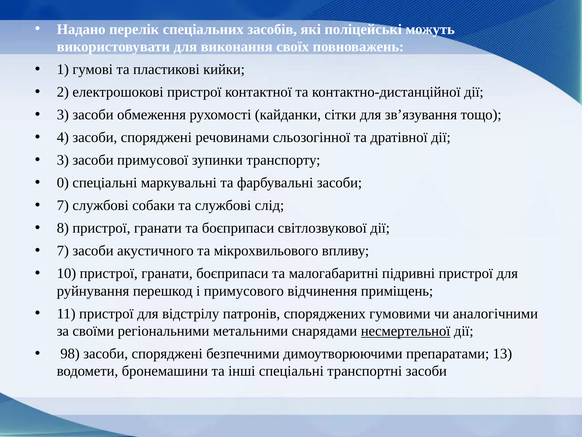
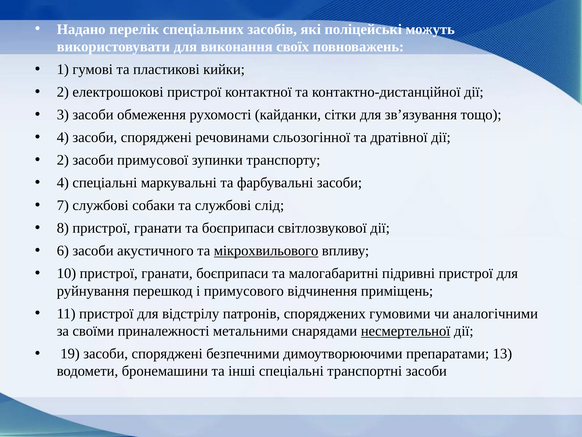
3 at (63, 160): 3 -> 2
0 at (63, 183): 0 -> 4
7 at (63, 250): 7 -> 6
мікрохвильового underline: none -> present
регіональними: регіональними -> приналежності
98: 98 -> 19
